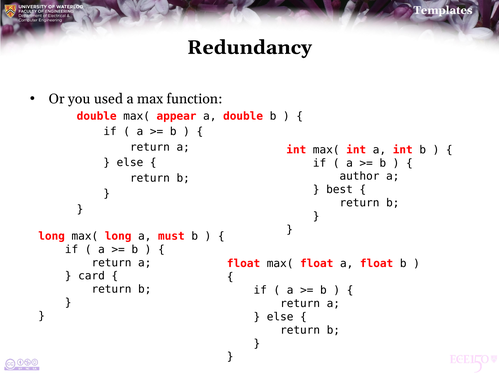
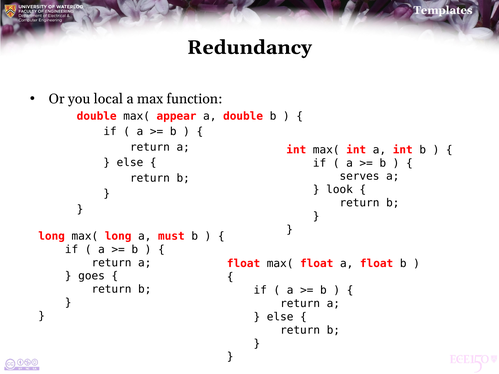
used: used -> local
author: author -> serves
best: best -> look
card: card -> goes
